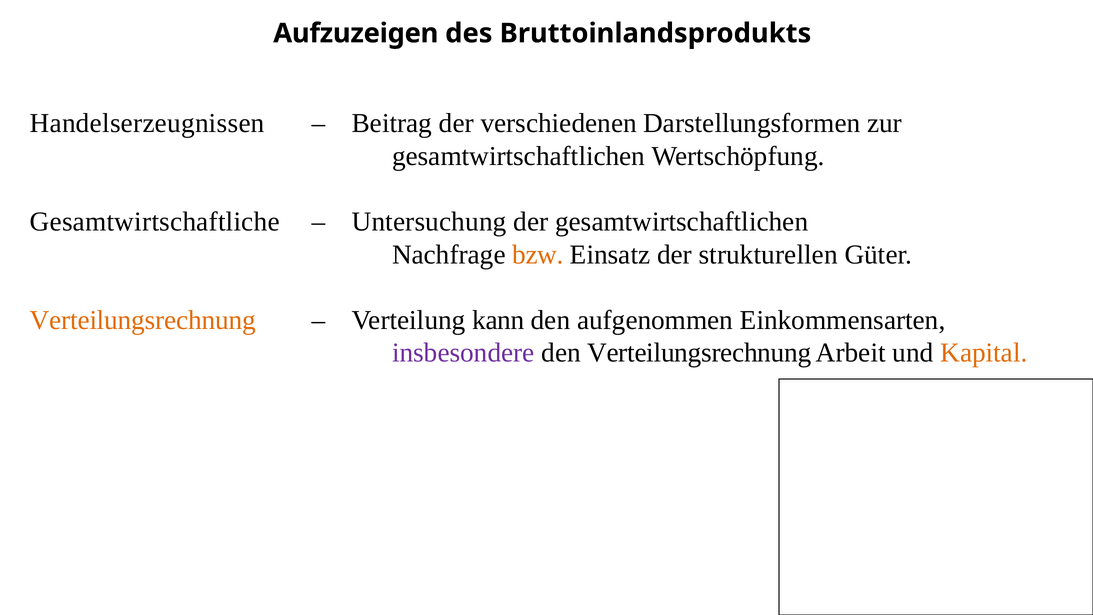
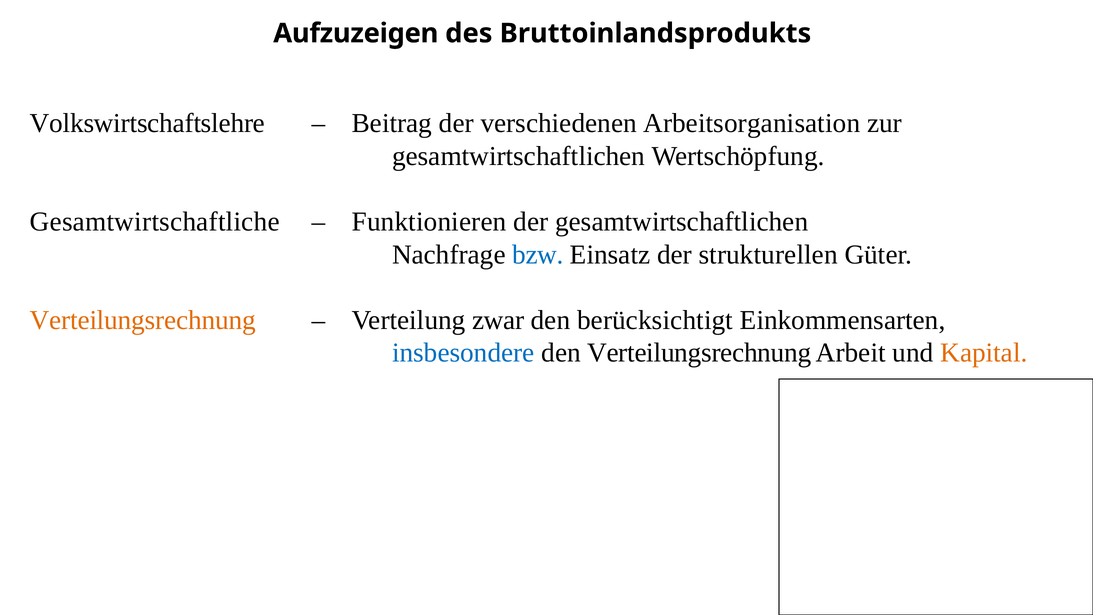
Handelserzeugnissen: Handelserzeugnissen -> Volkswirtschaftslehre
Darstellungsformen: Darstellungsformen -> Arbeitsorganisation
Untersuchung: Untersuchung -> Funktionieren
bzw colour: orange -> blue
kann: kann -> zwar
aufgenommen: aufgenommen -> berücksichtigt
insbesondere colour: purple -> blue
